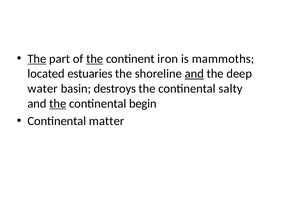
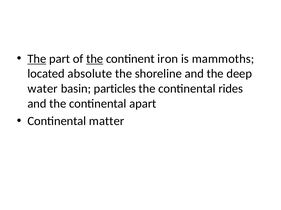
estuaries: estuaries -> absolute
and at (194, 74) underline: present -> none
destroys: destroys -> particles
salty: salty -> rides
the at (58, 104) underline: present -> none
begin: begin -> apart
